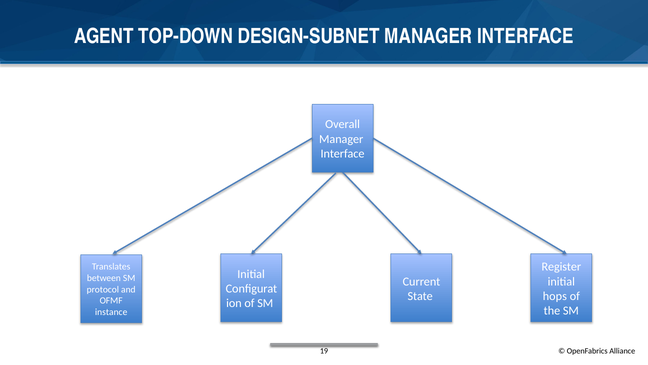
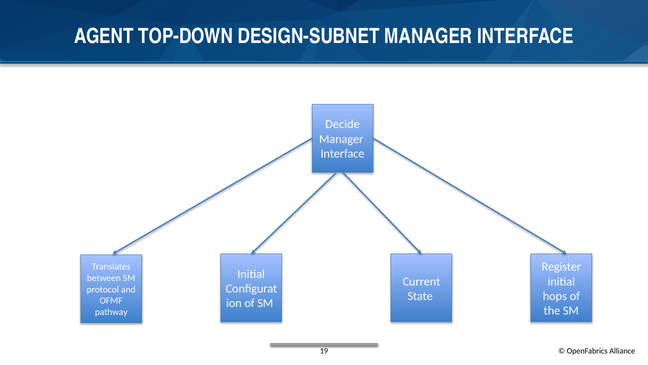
Overall: Overall -> Decide
instance: instance -> pathway
